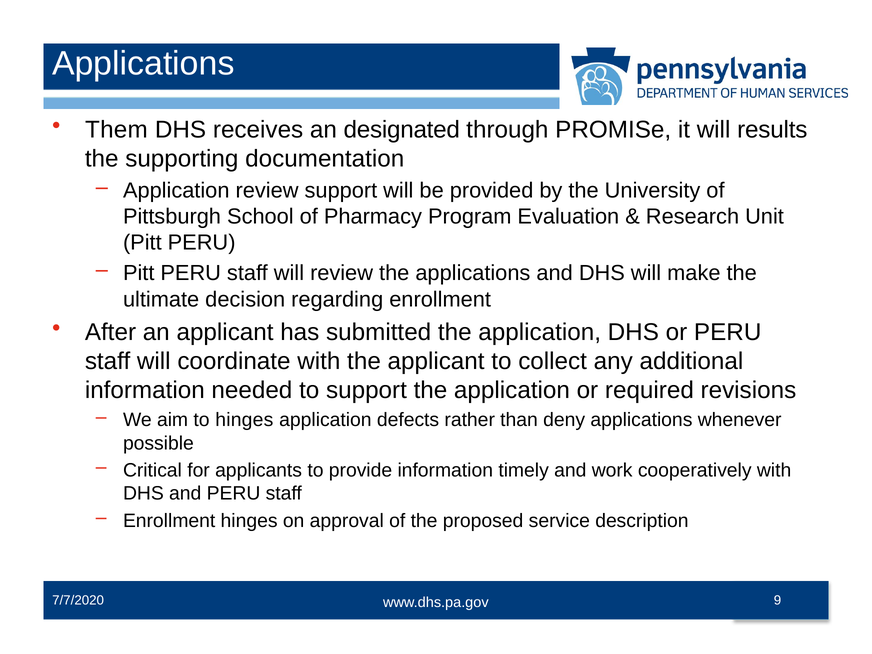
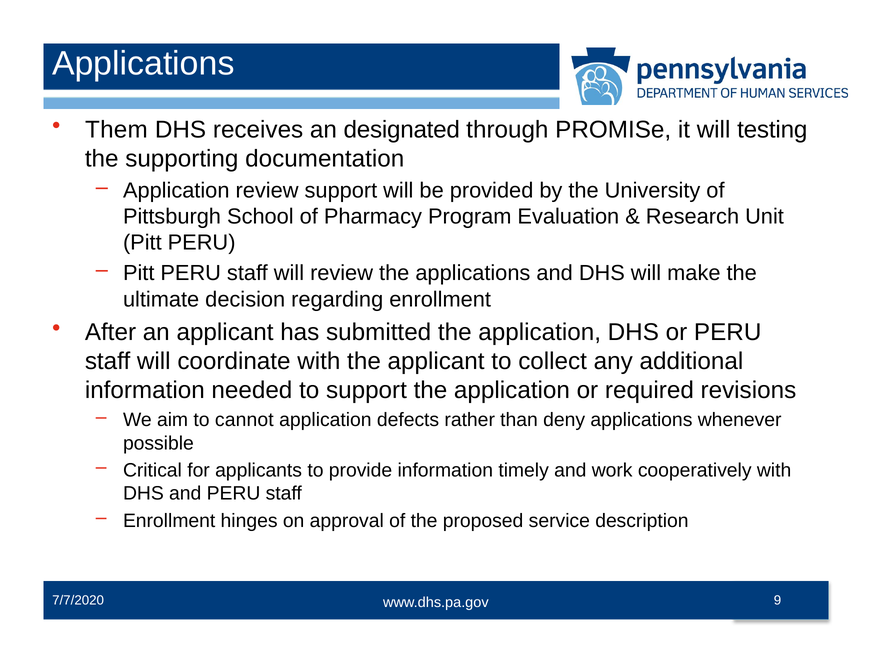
results: results -> testing
to hinges: hinges -> cannot
